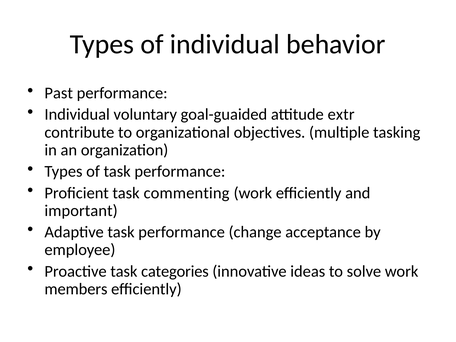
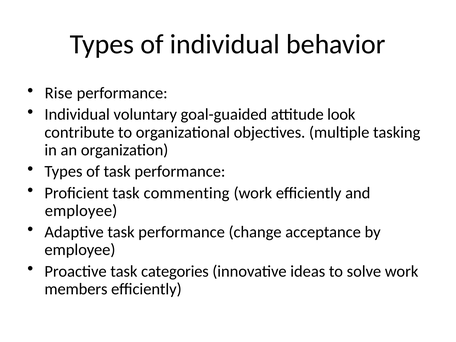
Past: Past -> Rise
extr: extr -> look
important at (81, 211): important -> employee
